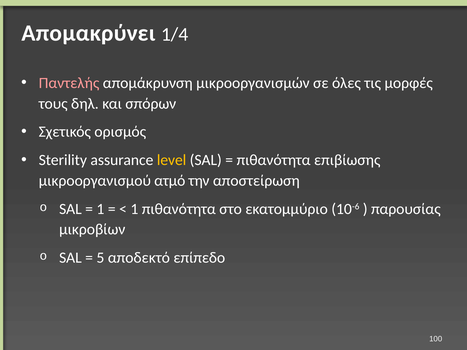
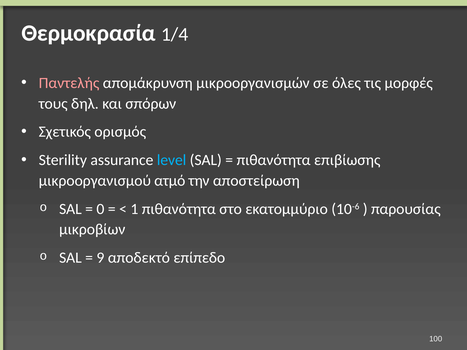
Απομακρύνει: Απομακρύνει -> Θερμοκρασία
level colour: yellow -> light blue
1 at (100, 209): 1 -> 0
5: 5 -> 9
